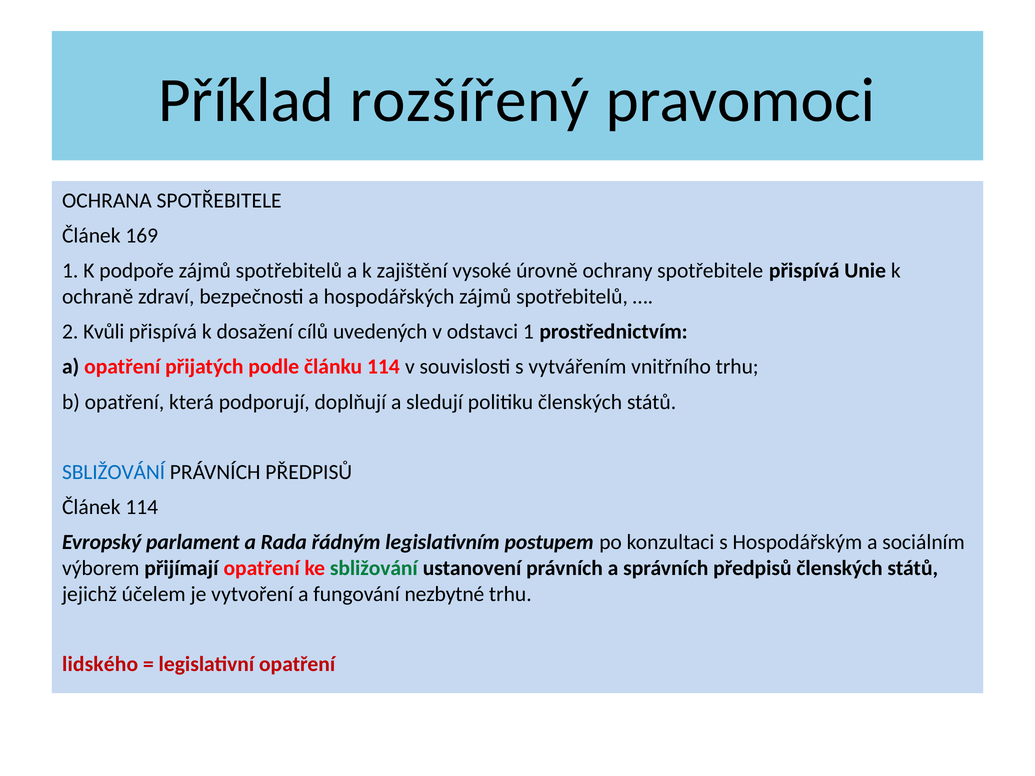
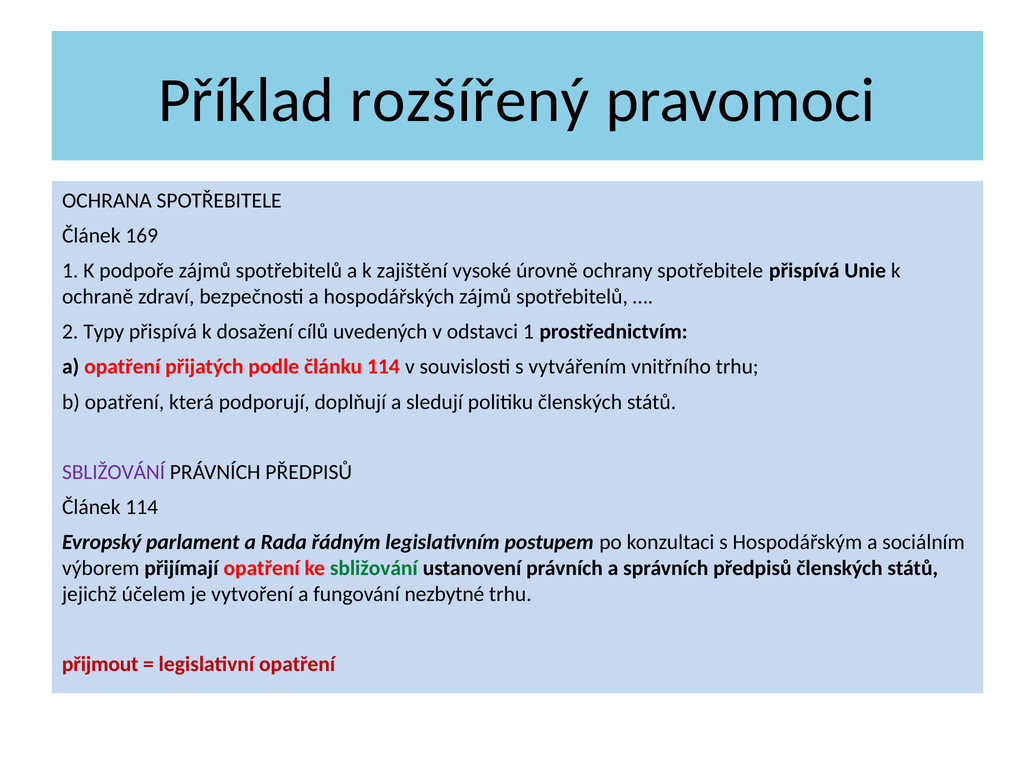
Kvůli: Kvůli -> Typy
SBLIŽOVÁNÍ at (114, 472) colour: blue -> purple
lidského: lidského -> přijmout
